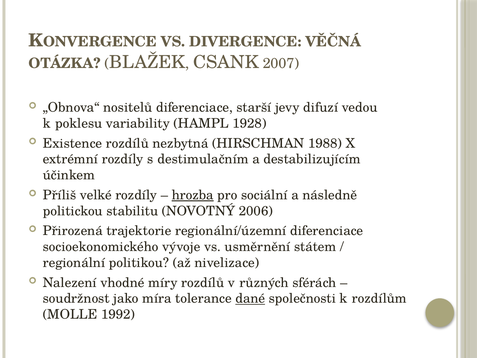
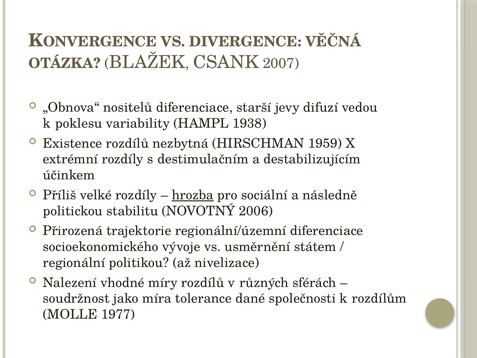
1928: 1928 -> 1938
1988: 1988 -> 1959
dané underline: present -> none
1992: 1992 -> 1977
